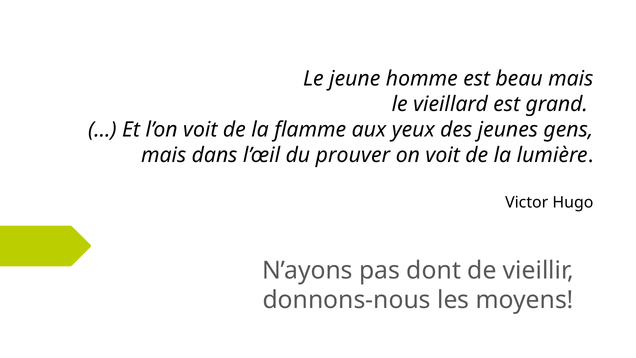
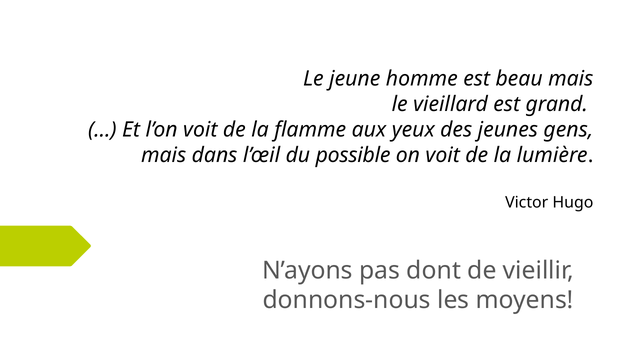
prouver: prouver -> possible
